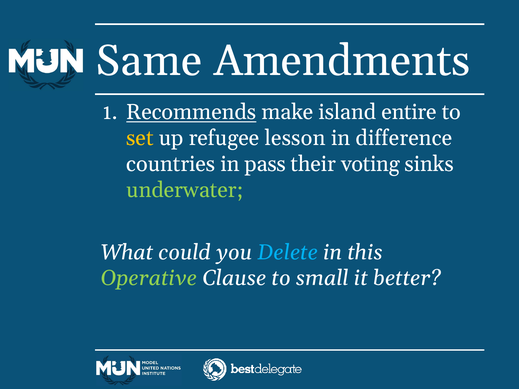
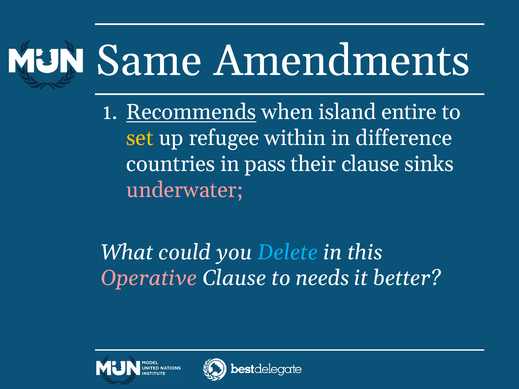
make: make -> when
lesson: lesson -> within
their voting: voting -> clause
underwater colour: light green -> pink
Operative colour: light green -> pink
small: small -> needs
